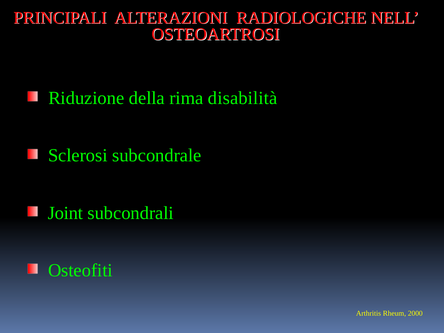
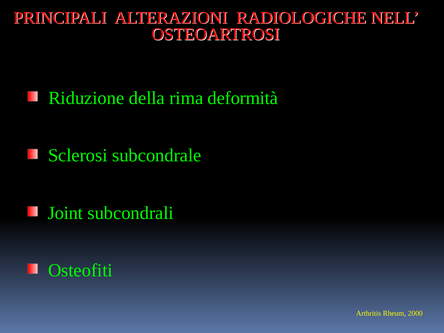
disabilità: disabilità -> deformità
